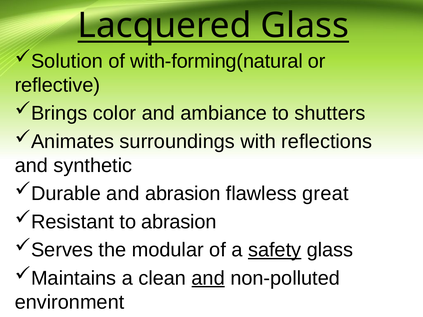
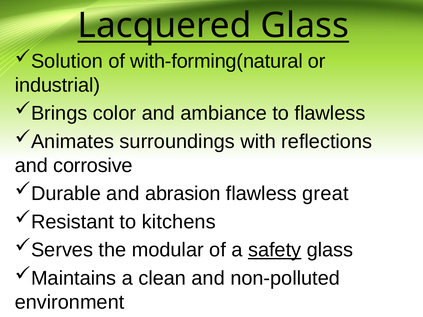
reflective: reflective -> industrial
to shutters: shutters -> flawless
synthetic: synthetic -> corrosive
to abrasion: abrasion -> kitchens
and at (208, 278) underline: present -> none
